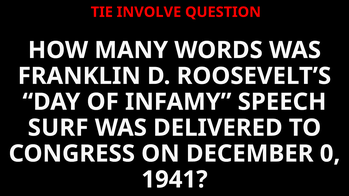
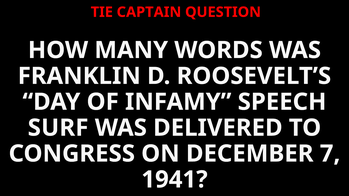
INVOLVE: INVOLVE -> CAPTAIN
0: 0 -> 7
